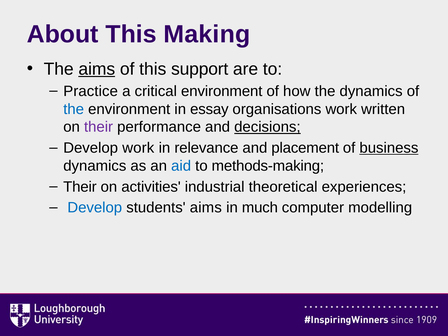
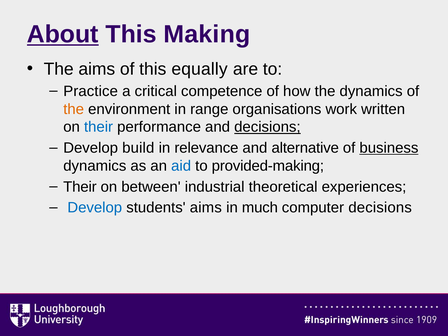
About underline: none -> present
aims at (97, 69) underline: present -> none
support: support -> equally
critical environment: environment -> competence
the at (74, 109) colour: blue -> orange
essay: essay -> range
their at (99, 127) colour: purple -> blue
Develop work: work -> build
placement: placement -> alternative
methods-making: methods-making -> provided-making
activities: activities -> between
computer modelling: modelling -> decisions
